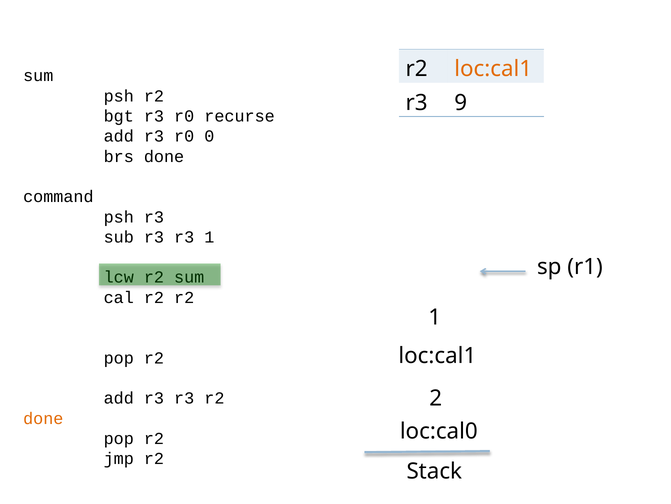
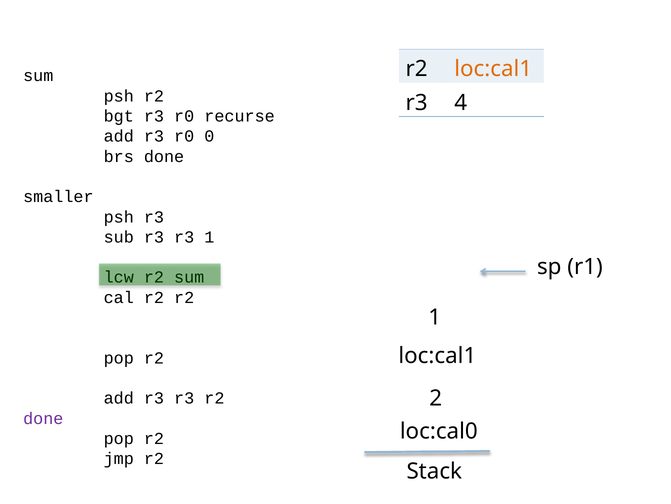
9: 9 -> 4
command: command -> smaller
done at (43, 418) colour: orange -> purple
